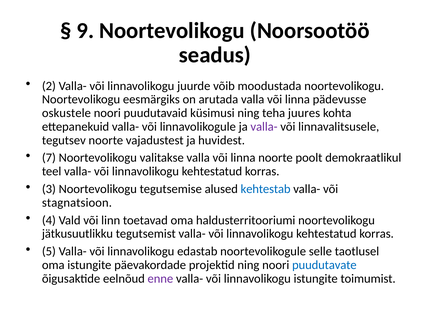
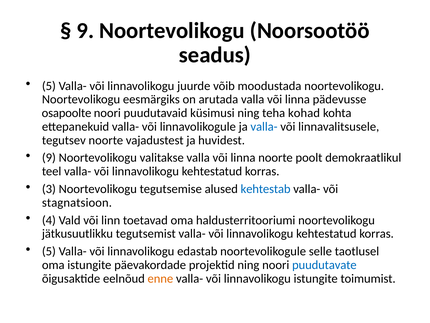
2 at (49, 86): 2 -> 5
oskustele: oskustele -> osapoolte
juures: juures -> kohad
valla- at (264, 126) colour: purple -> blue
7 at (49, 158): 7 -> 9
enne colour: purple -> orange
